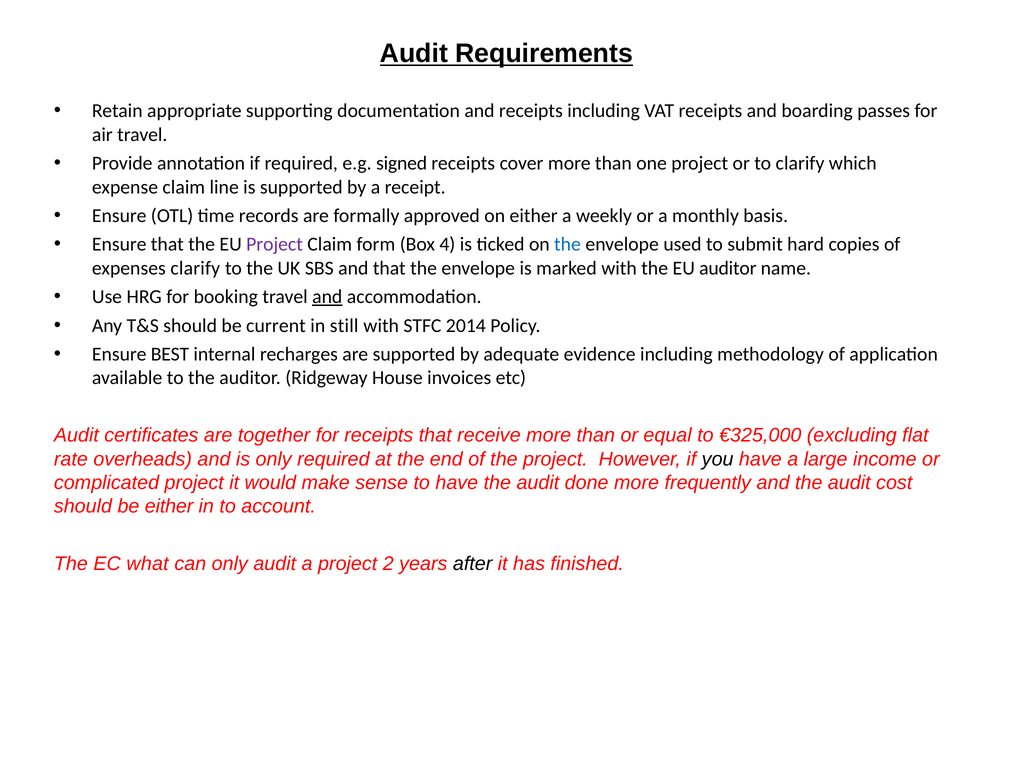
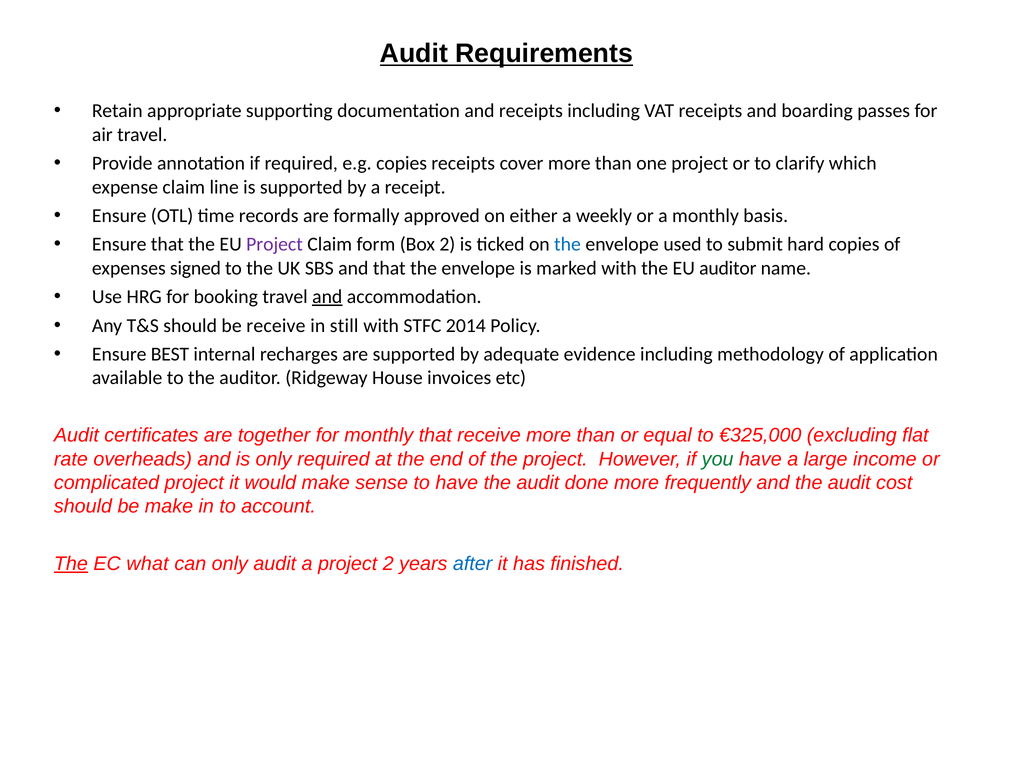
e.g signed: signed -> copies
Box 4: 4 -> 2
expenses clarify: clarify -> signed
be current: current -> receive
for receipts: receipts -> monthly
you colour: black -> green
be either: either -> make
The at (71, 564) underline: none -> present
after colour: black -> blue
